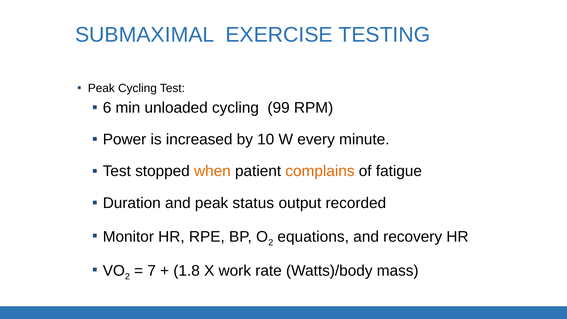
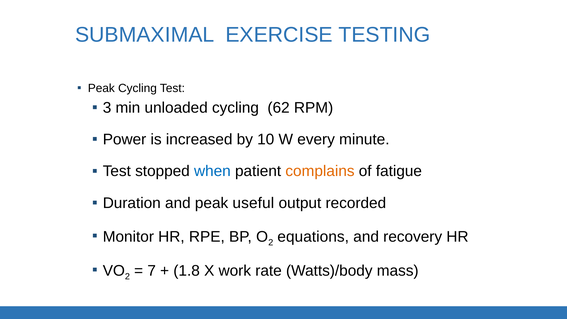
6: 6 -> 3
99: 99 -> 62
when colour: orange -> blue
status: status -> useful
